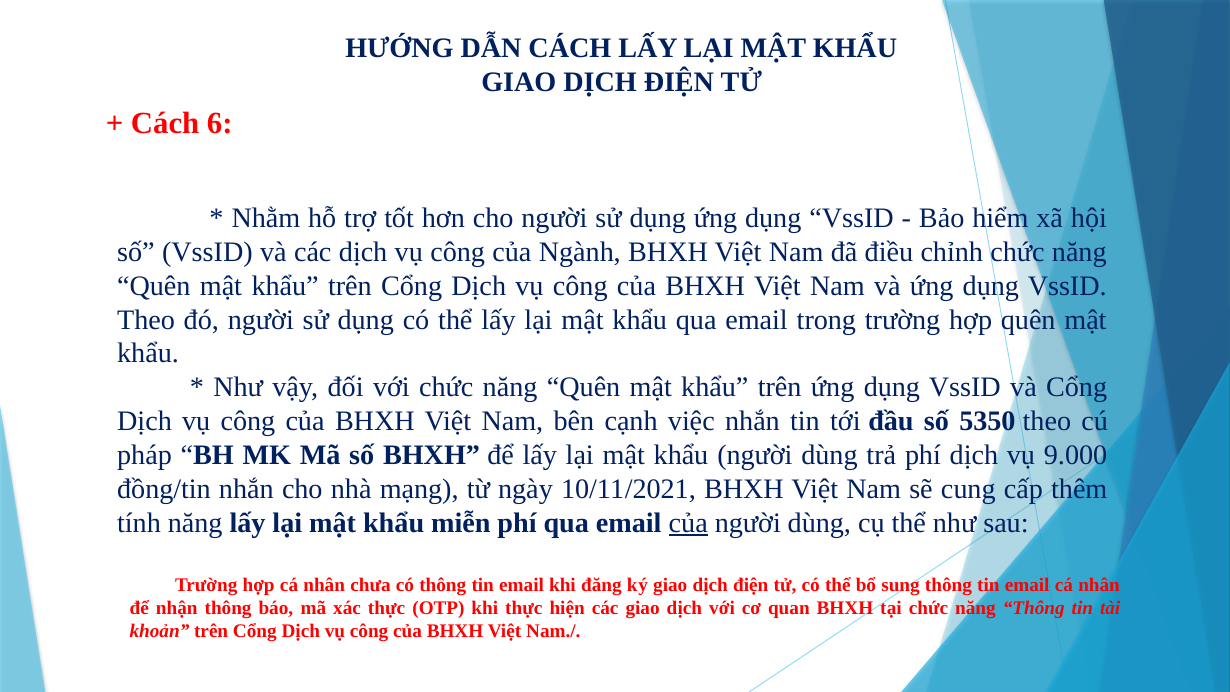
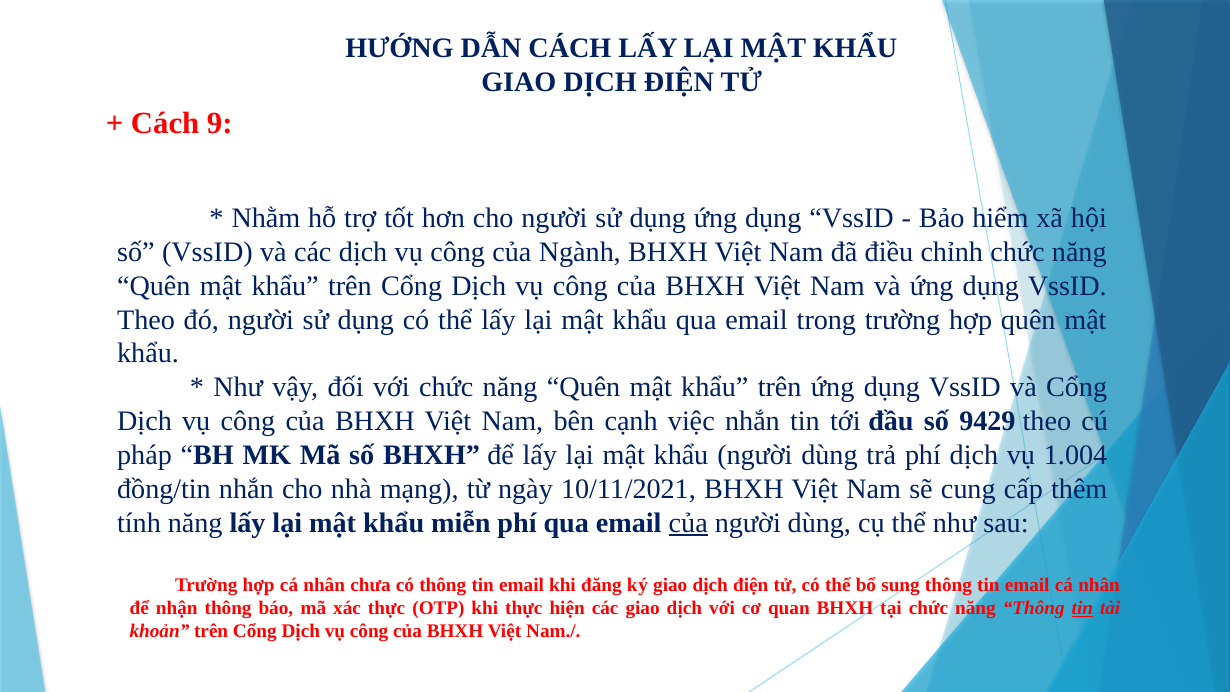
6: 6 -> 9
5350: 5350 -> 9429
9.000: 9.000 -> 1.004
tin at (1082, 608) underline: none -> present
